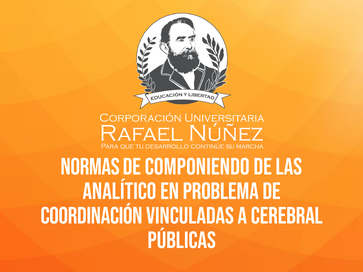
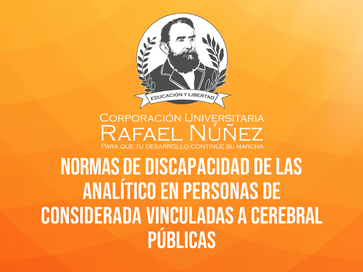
COMPONIENDO: COMPONIENDO -> DISCAPACIDAD
PROBLEMA: PROBLEMA -> PERSONAS
COORDINACIÓN: COORDINACIÓN -> CONSIDERADA
